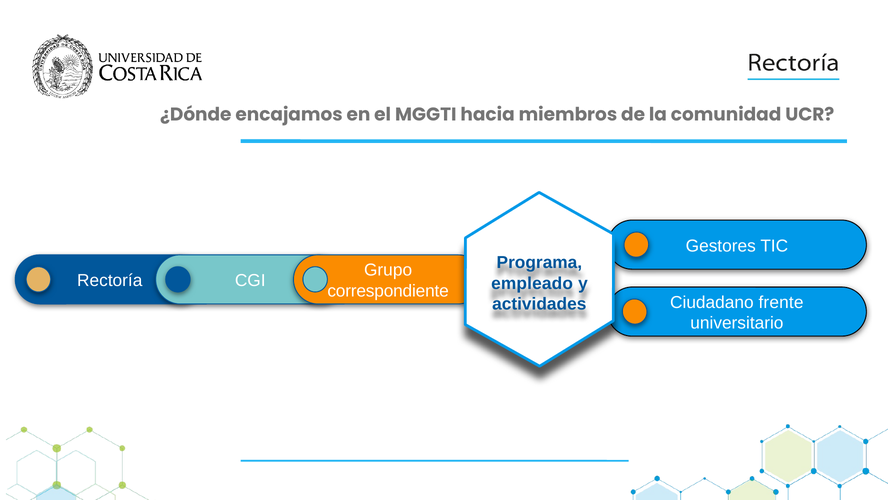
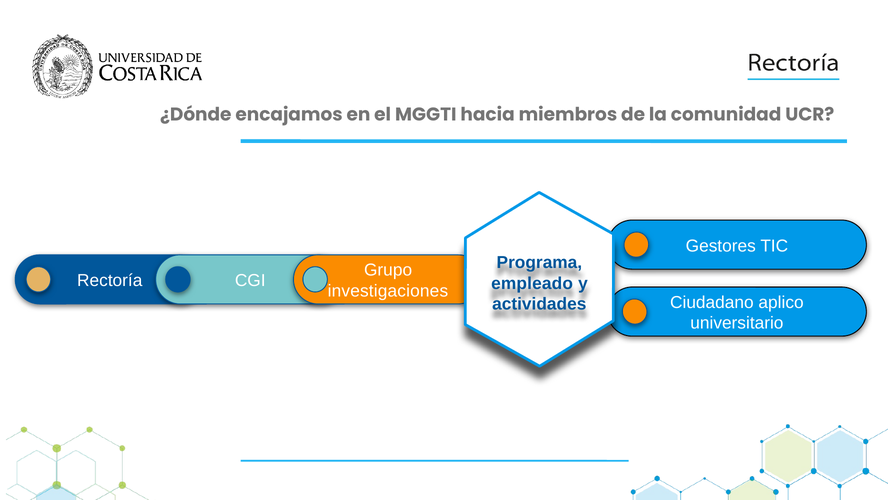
correspondiente: correspondiente -> investigaciones
frente: frente -> aplico
